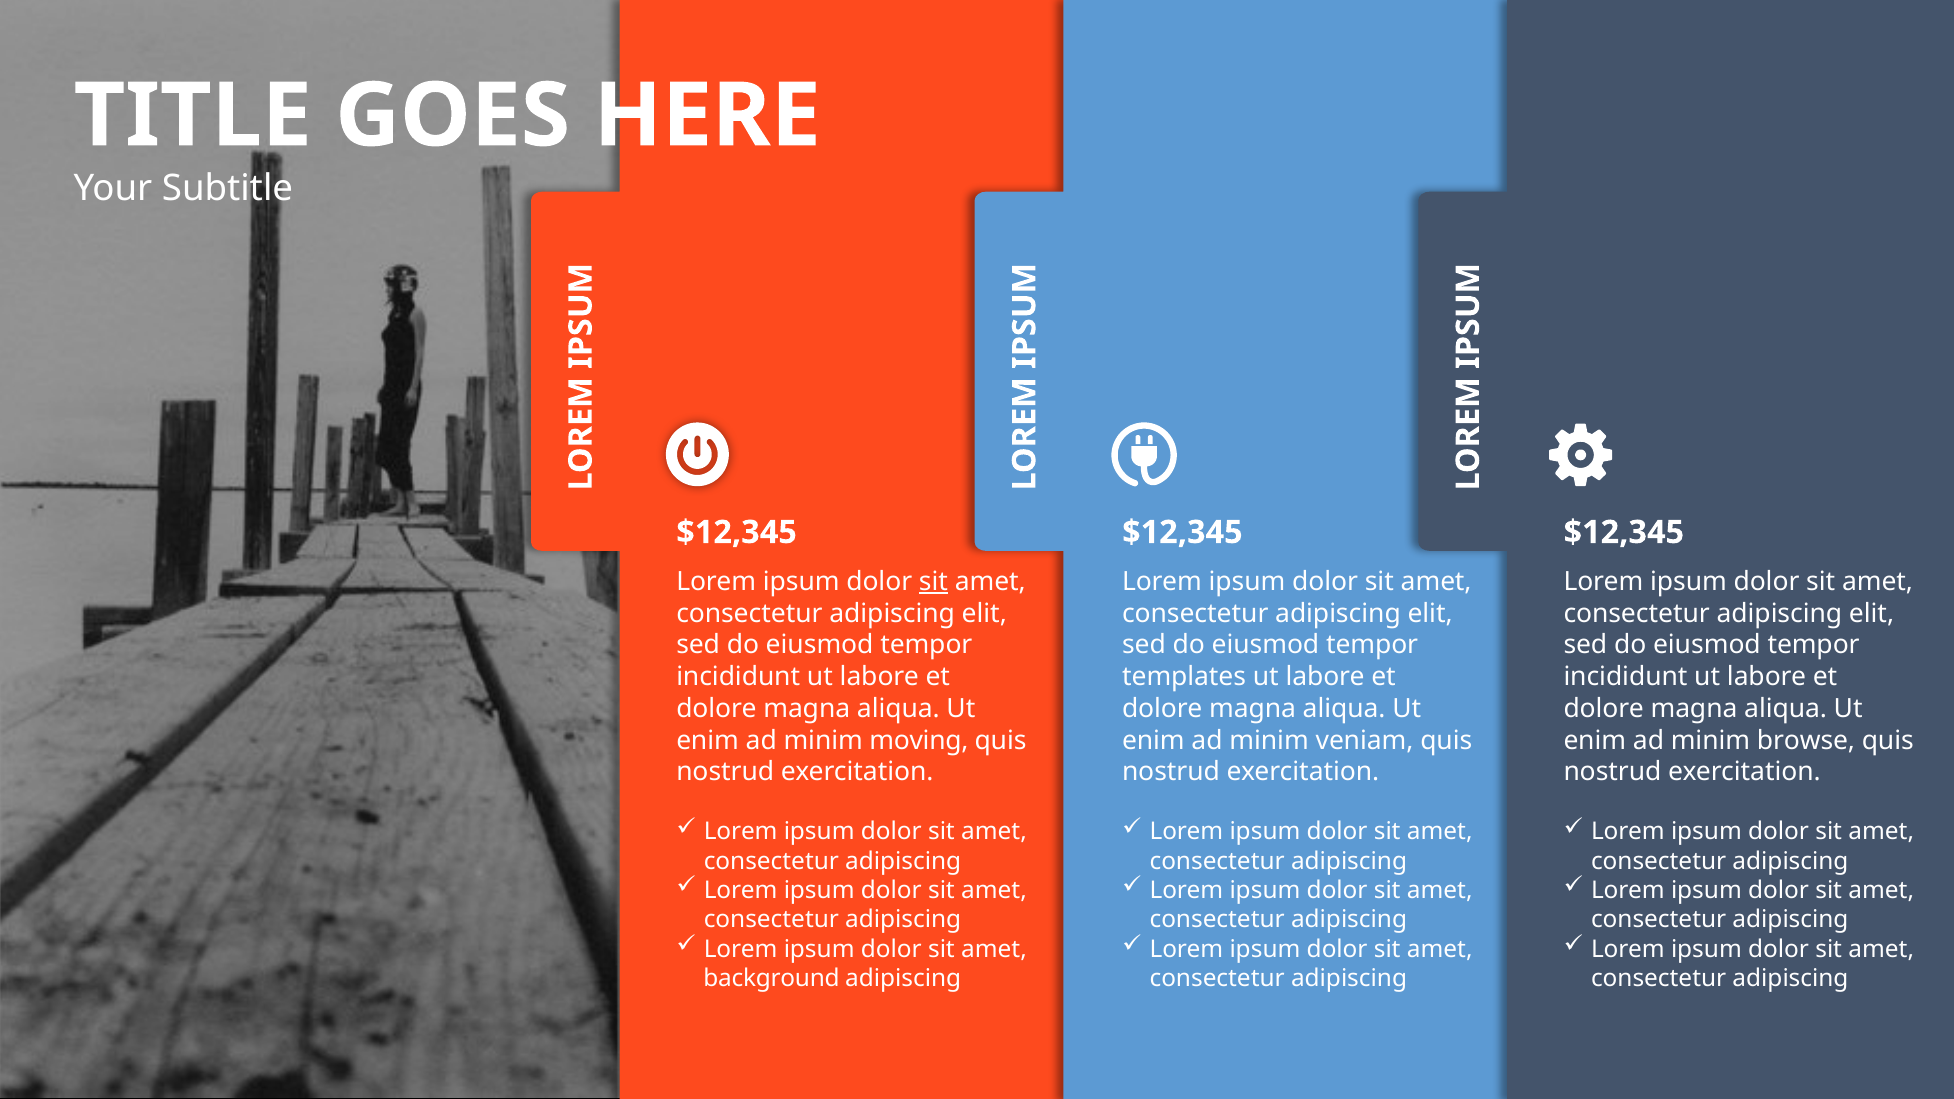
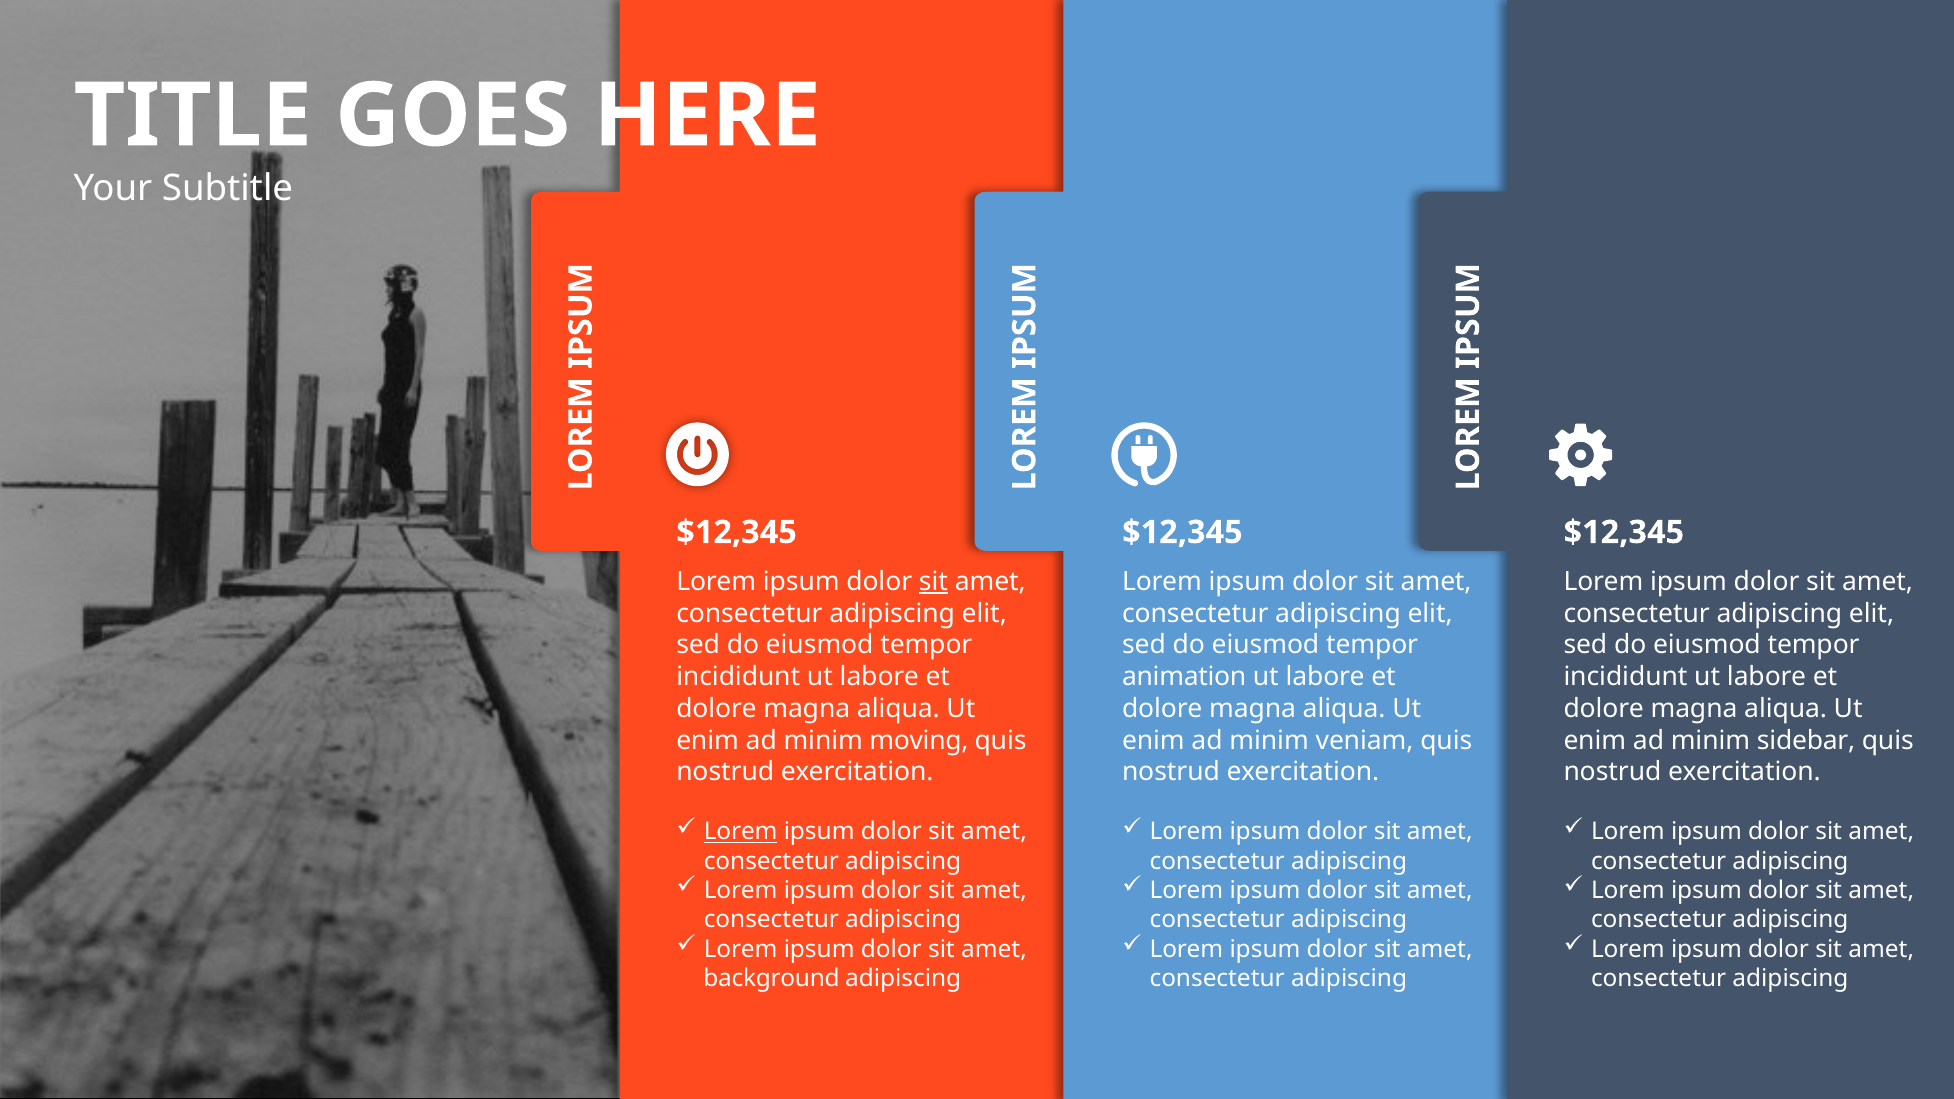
templates: templates -> animation
browse: browse -> sidebar
Lorem at (741, 832) underline: none -> present
